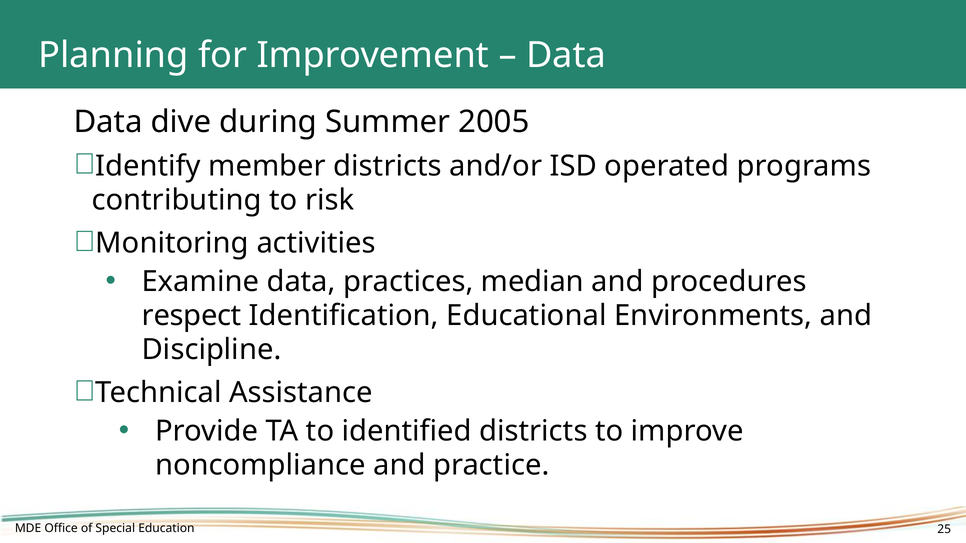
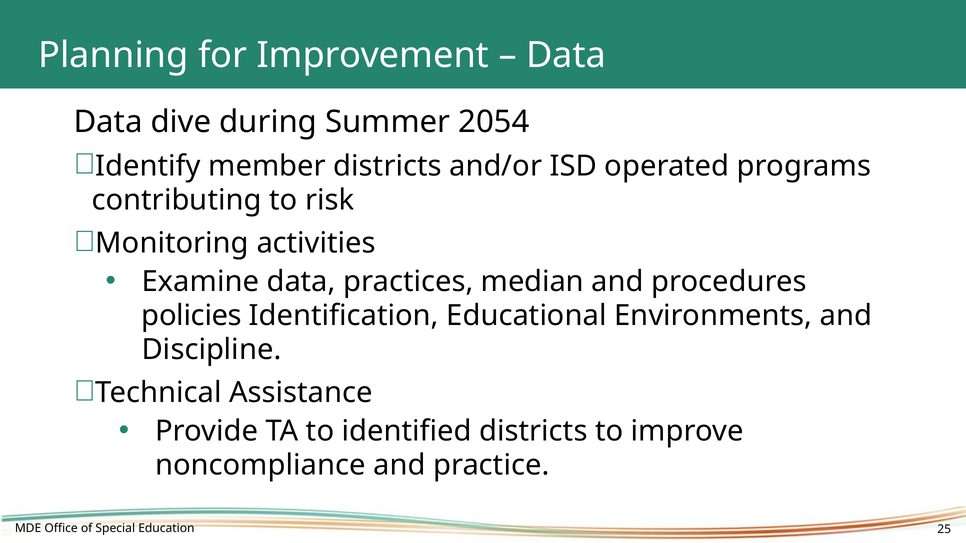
2005: 2005 -> 2054
respect: respect -> policies
